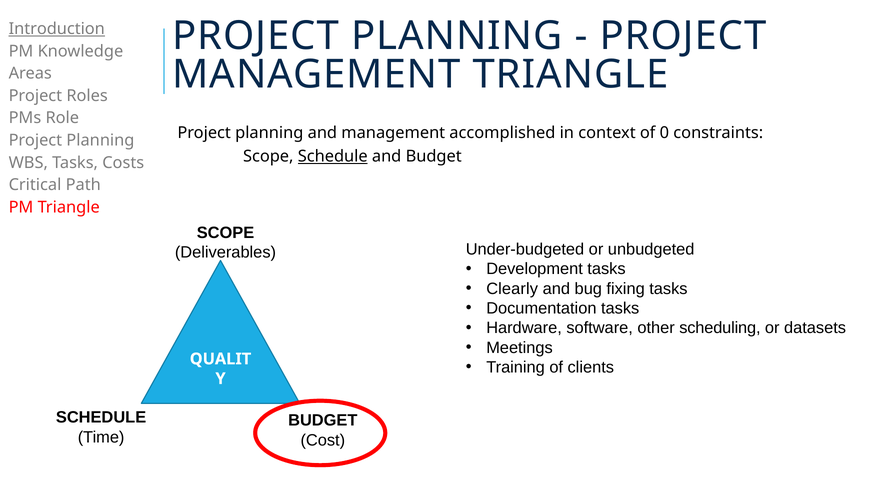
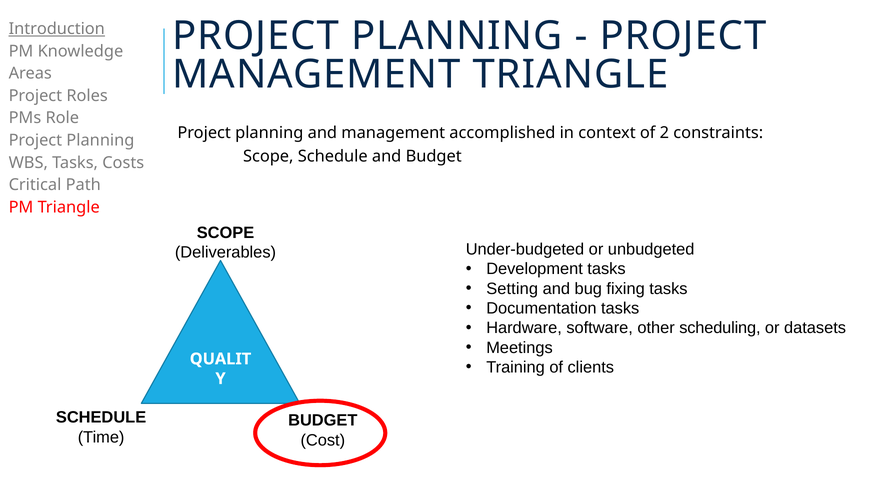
0: 0 -> 2
Schedule at (333, 156) underline: present -> none
Clearly: Clearly -> Setting
